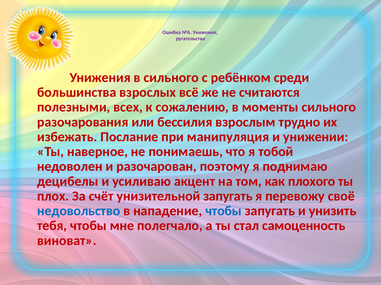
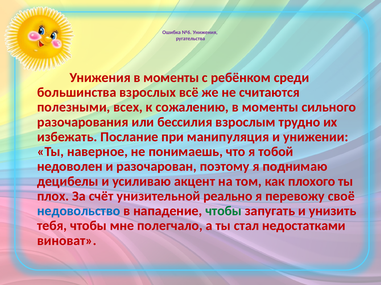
Унижения в сильного: сильного -> моменты
унизительной запугать: запугать -> реально
чтобы at (223, 211) colour: blue -> green
самоценность: самоценность -> недостатками
